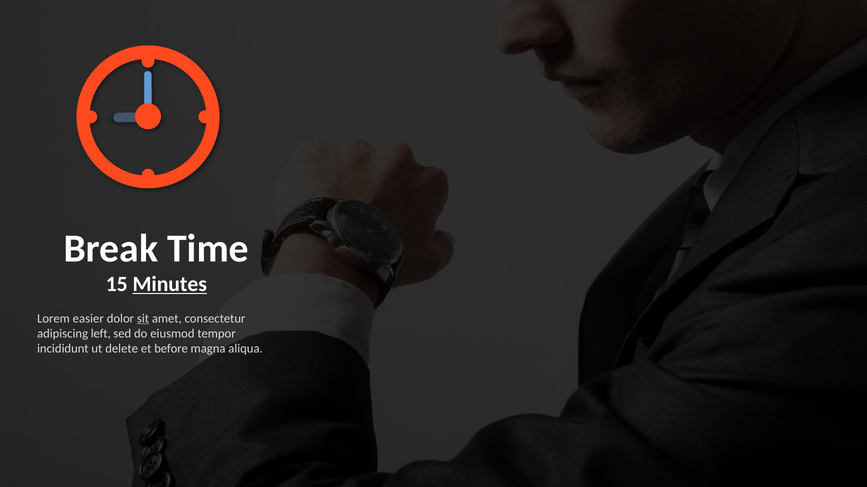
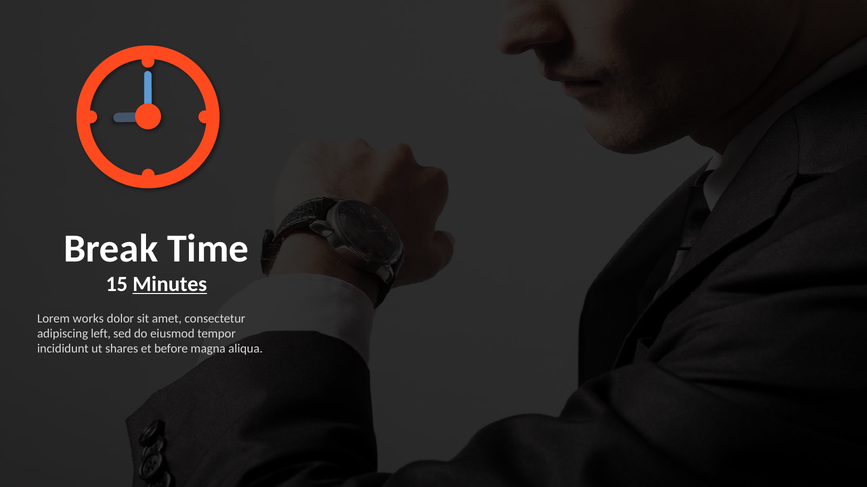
easier: easier -> works
sit underline: present -> none
delete: delete -> shares
